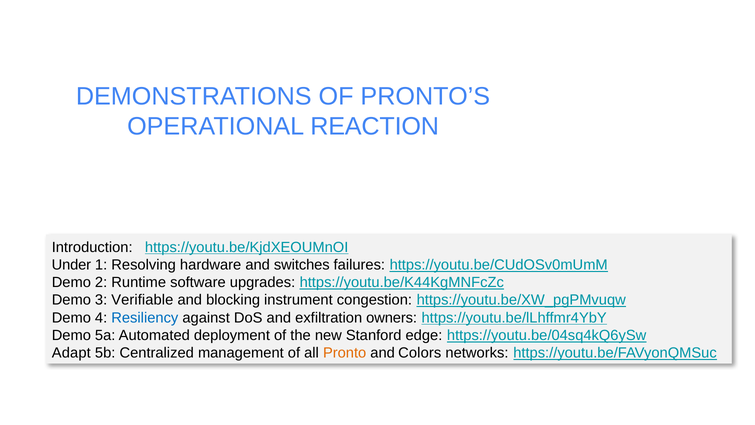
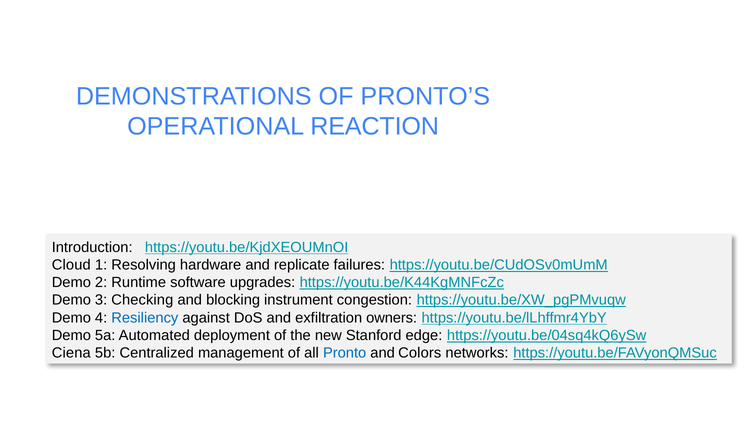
Under: Under -> Cloud
switches: switches -> replicate
Verifiable: Verifiable -> Checking
Adapt: Adapt -> Ciena
Pronto colour: orange -> blue
